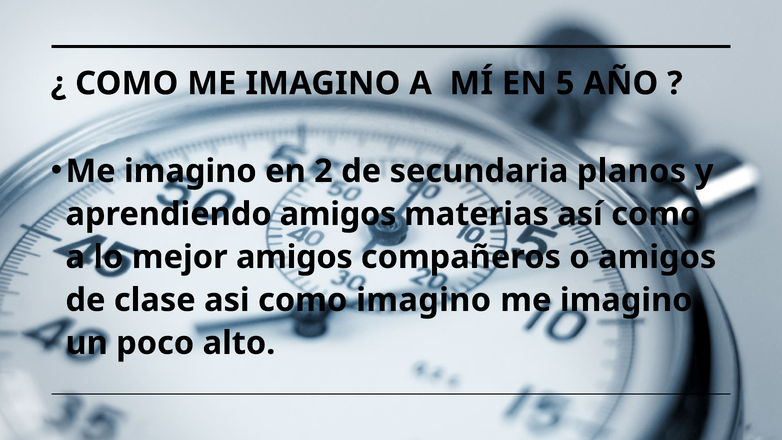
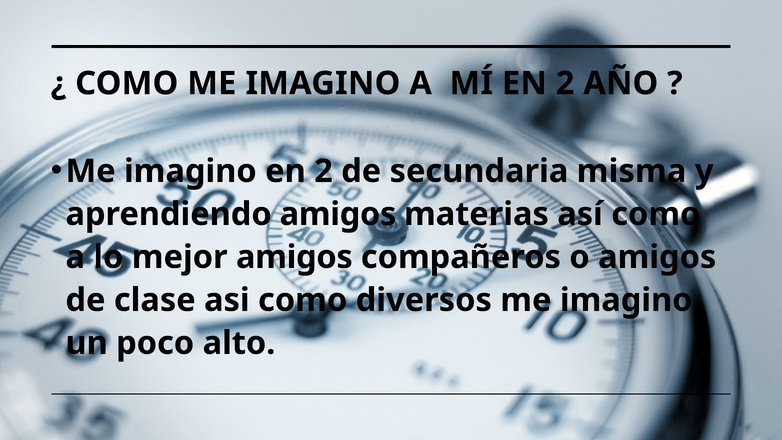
MÍ EN 5: 5 -> 2
planos: planos -> misma
como imagino: imagino -> diversos
